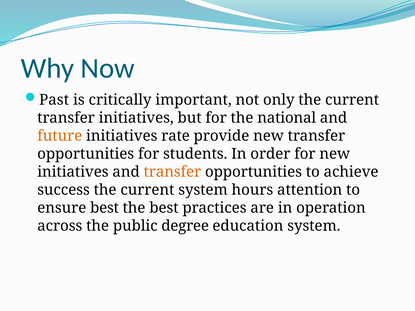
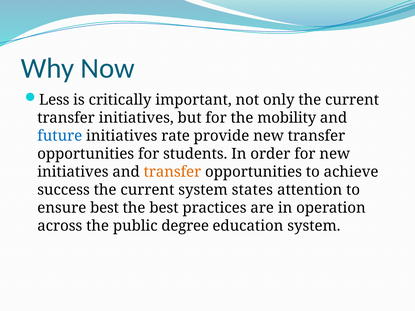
Past: Past -> Less
national: national -> mobility
future colour: orange -> blue
hours: hours -> states
